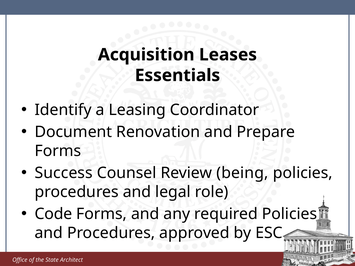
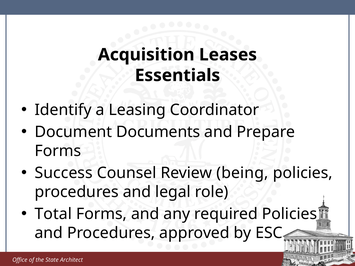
Renovation: Renovation -> Documents
Code: Code -> Total
